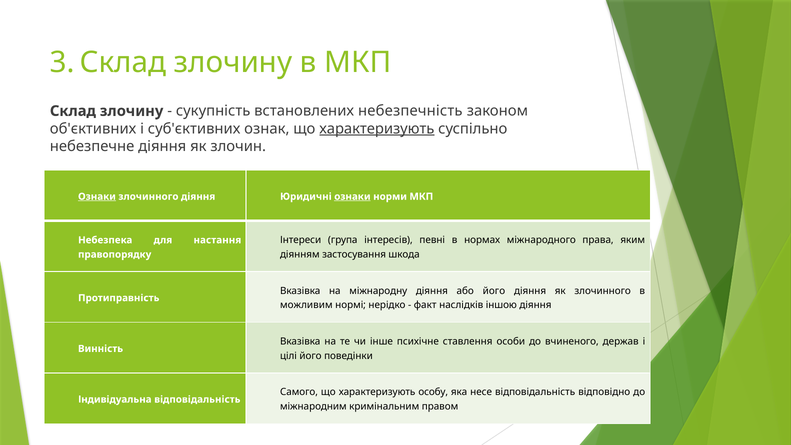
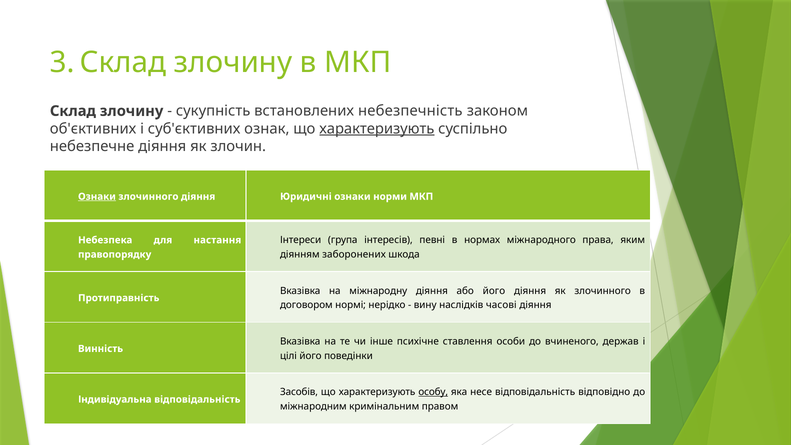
ознаки at (352, 197) underline: present -> none
застосування: застосування -> заборонених
можливим: можливим -> договором
факт: факт -> вину
іншою: іншою -> часові
Самого: Самого -> Засобів
особу underline: none -> present
